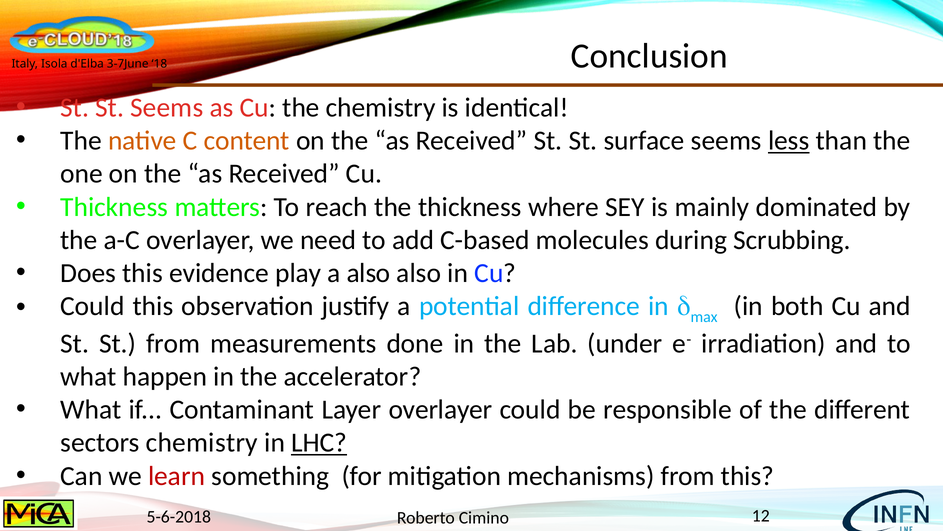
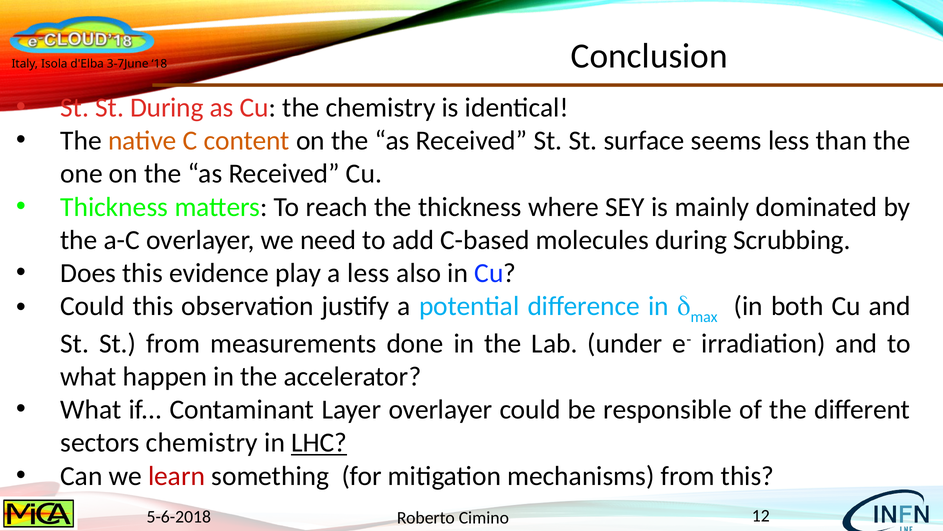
St Seems: Seems -> During
less at (789, 141) underline: present -> none
a also: also -> less
